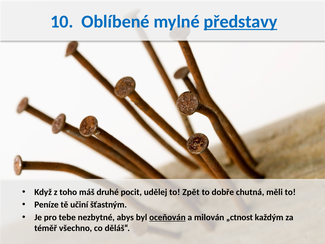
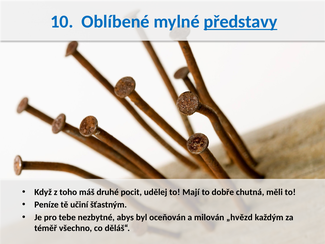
Zpět: Zpět -> Mají
oceňován underline: present -> none
„ctnost: „ctnost -> „hvězd
